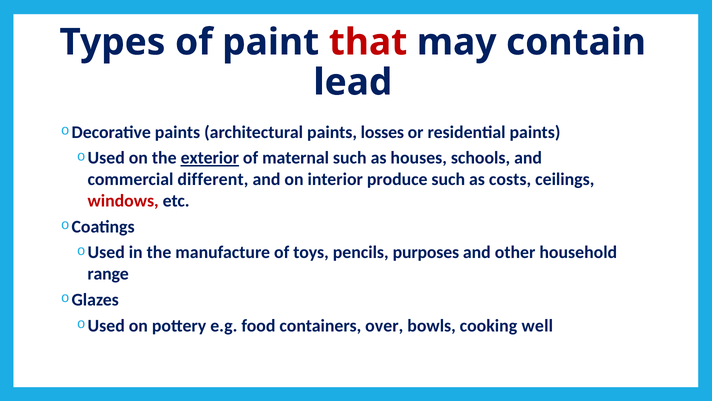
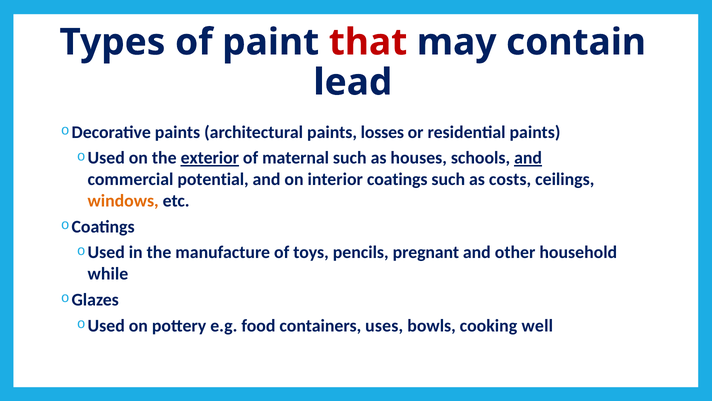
and at (528, 158) underline: none -> present
different: different -> potential
produce: produce -> coatings
windows colour: red -> orange
purposes: purposes -> pregnant
range: range -> while
over: over -> uses
